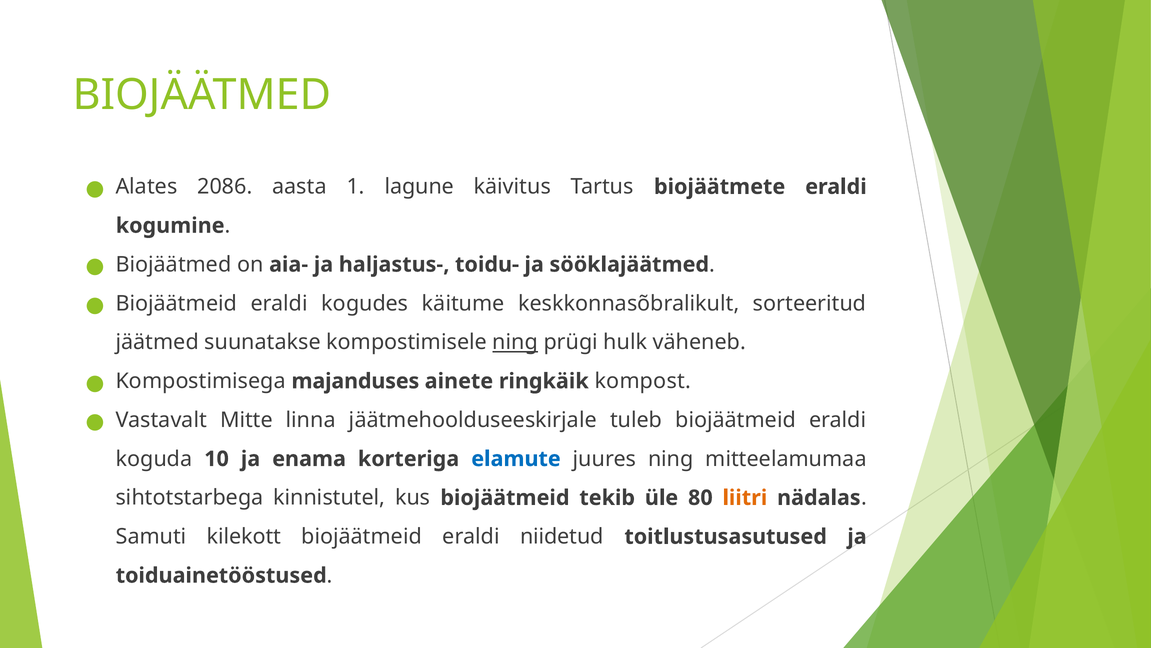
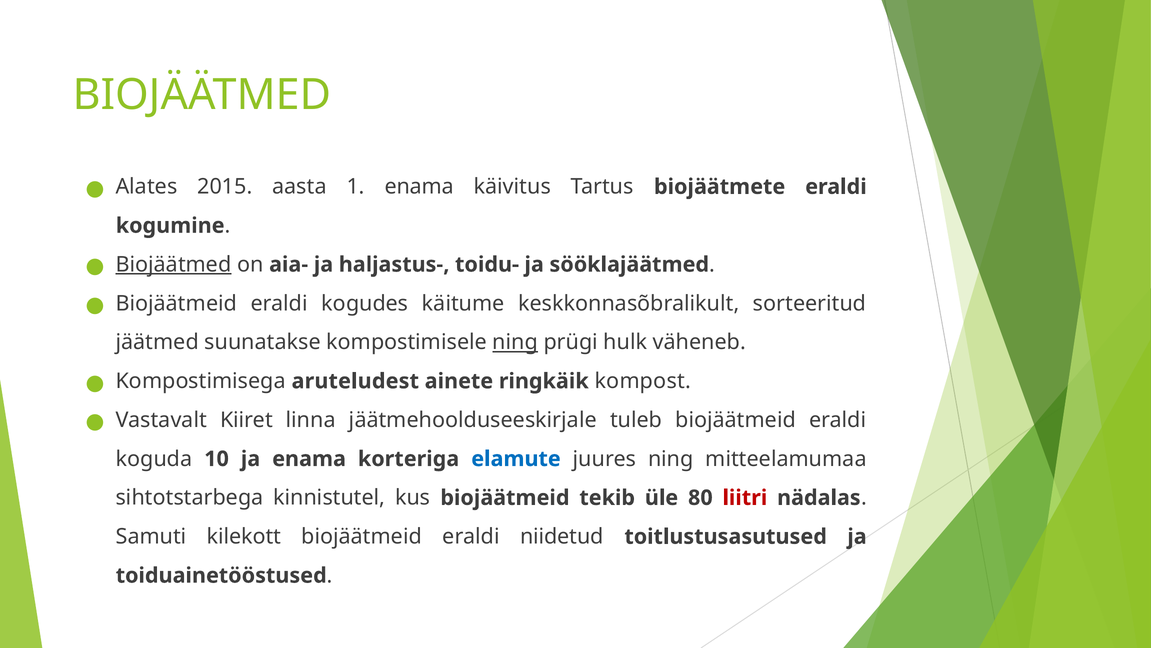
2086: 2086 -> 2015
1 lagune: lagune -> enama
Biojäätmed at (174, 264) underline: none -> present
majanduses: majanduses -> aruteludest
Mitte: Mitte -> Kiiret
liitri colour: orange -> red
